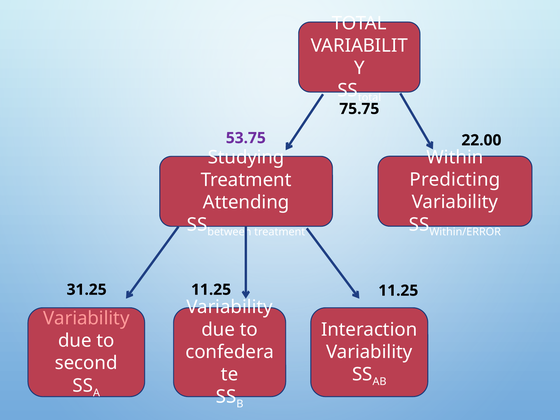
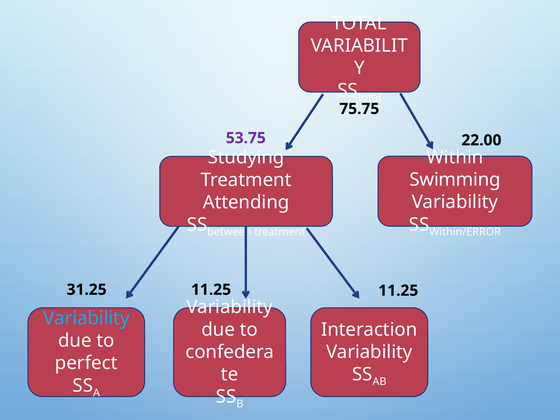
Predicting: Predicting -> Swimming
Variability at (86, 318) colour: pink -> light blue
second: second -> perfect
